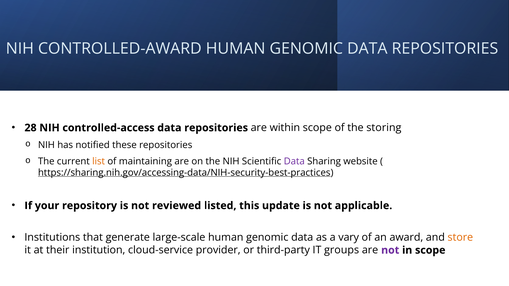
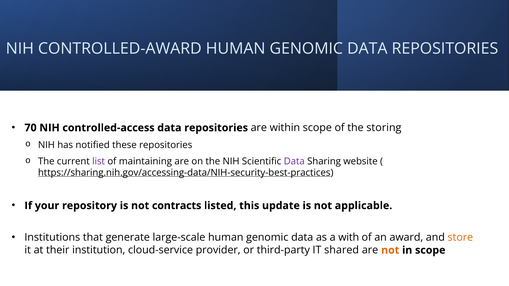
28: 28 -> 70
list colour: orange -> purple
reviewed: reviewed -> contracts
vary: vary -> with
groups: groups -> shared
not at (390, 250) colour: purple -> orange
